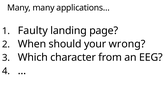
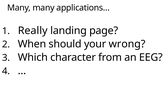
Faulty: Faulty -> Really
